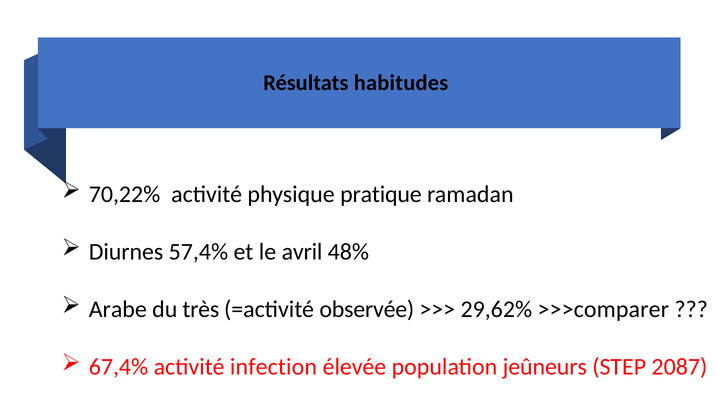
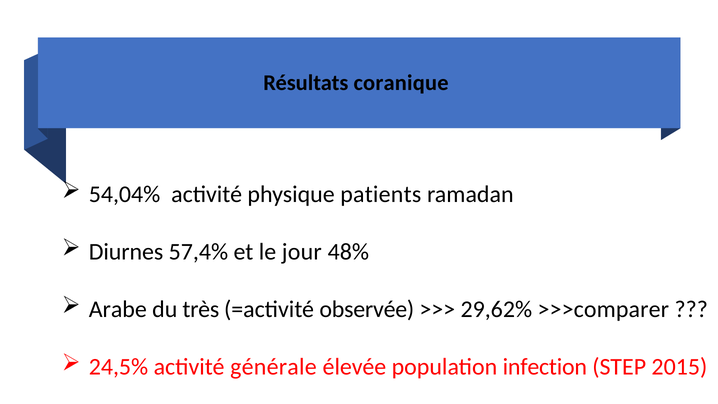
habitudes: habitudes -> coranique
70,22%: 70,22% -> 54,04%
pratique: pratique -> patients
avril: avril -> jour
67,4%: 67,4% -> 24,5%
infection: infection -> générale
jeûneurs: jeûneurs -> infection
2087: 2087 -> 2015
